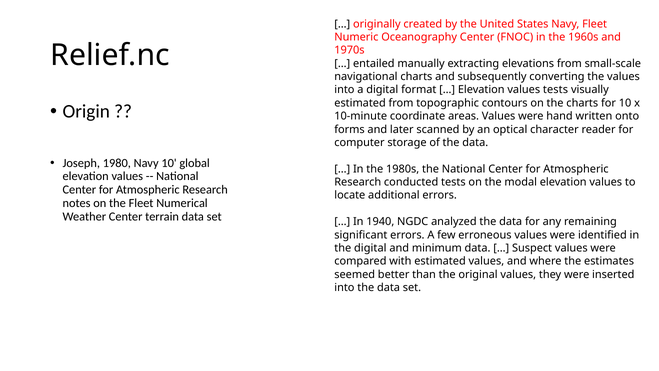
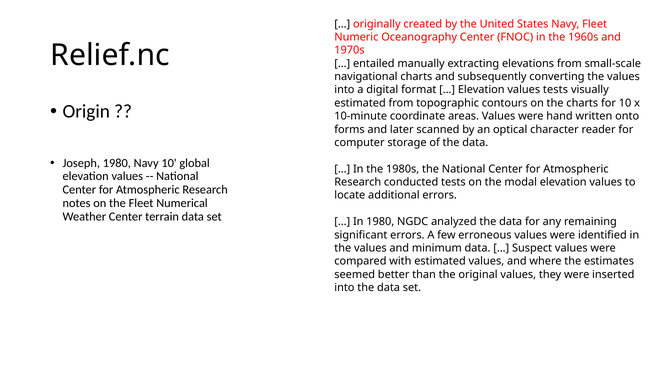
In 1940: 1940 -> 1980
digital at (370, 248): digital -> values
